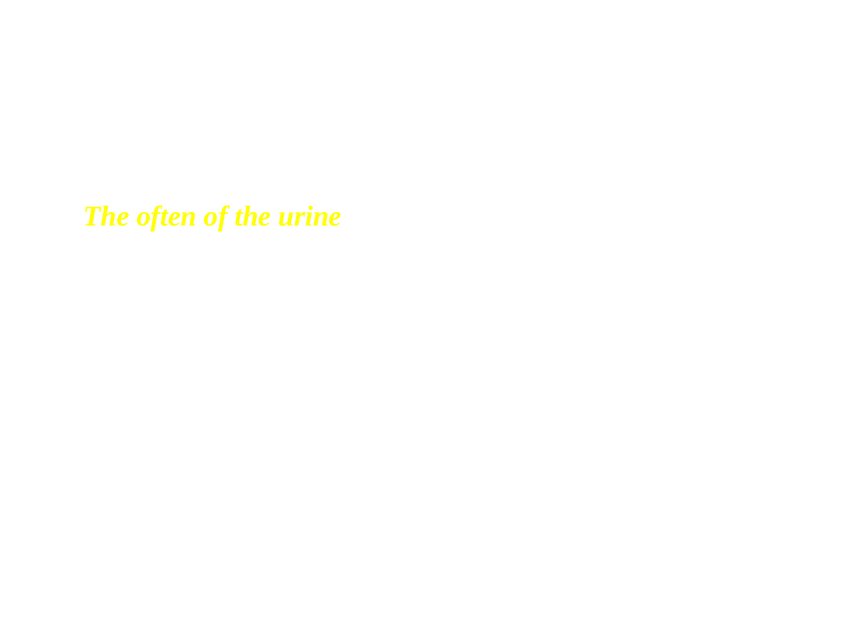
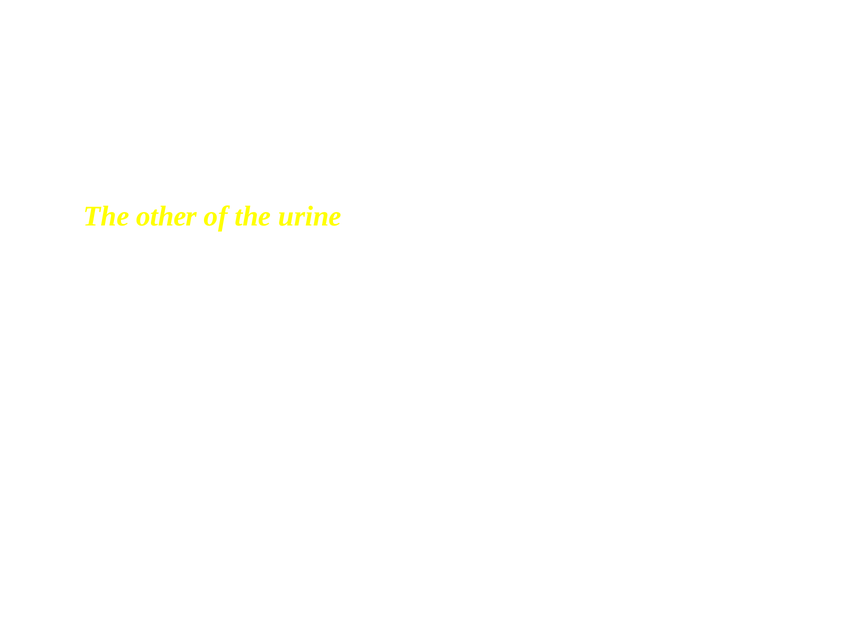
often: often -> other
